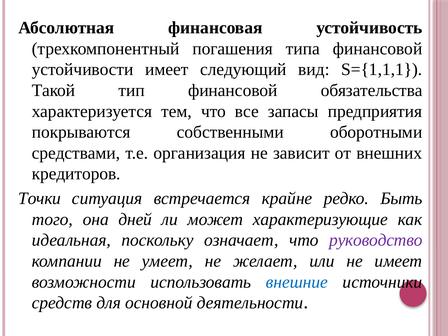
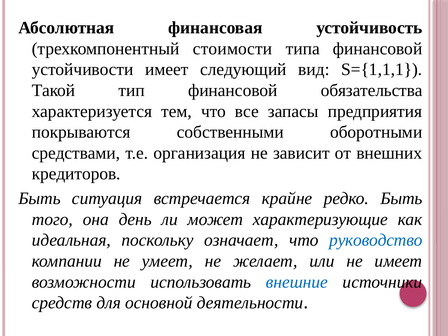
погашения: погашения -> стоимости
Точки at (40, 199): Точки -> Быть
дней: дней -> день
руководство colour: purple -> blue
